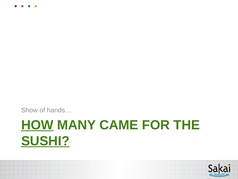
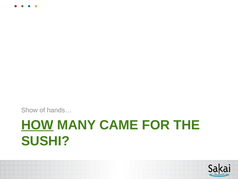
SUSHI underline: present -> none
